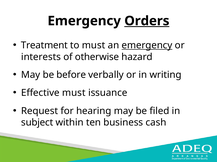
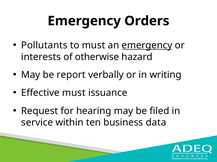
Orders underline: present -> none
Treatment: Treatment -> Pollutants
before: before -> report
subject: subject -> service
cash: cash -> data
